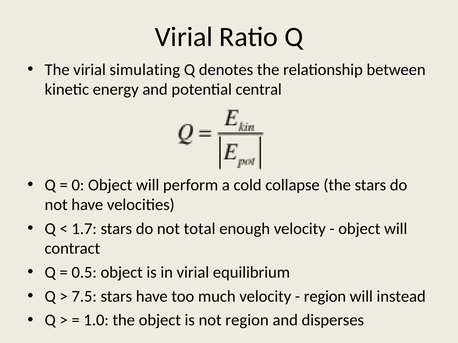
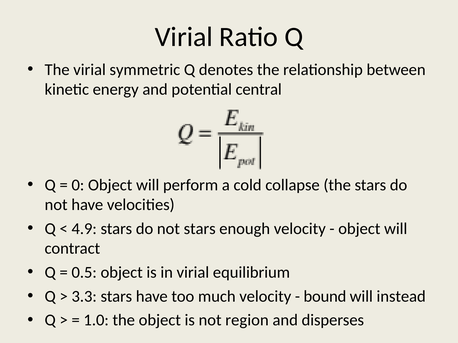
simulating: simulating -> symmetric
1.7: 1.7 -> 4.9
not total: total -> stars
7.5: 7.5 -> 3.3
region at (325, 297): region -> bound
